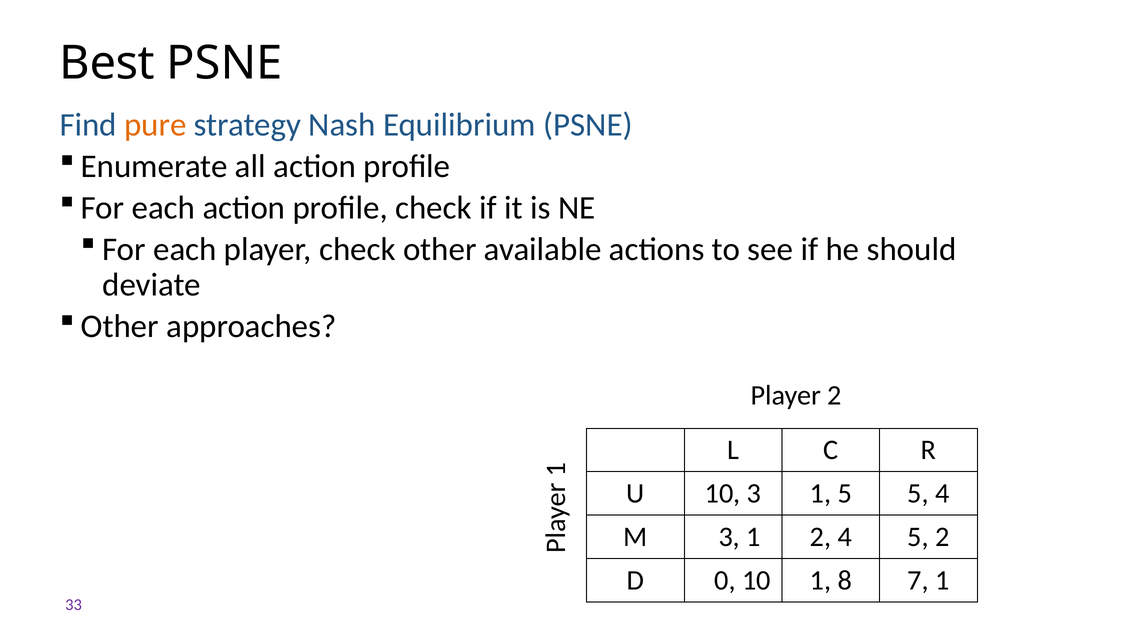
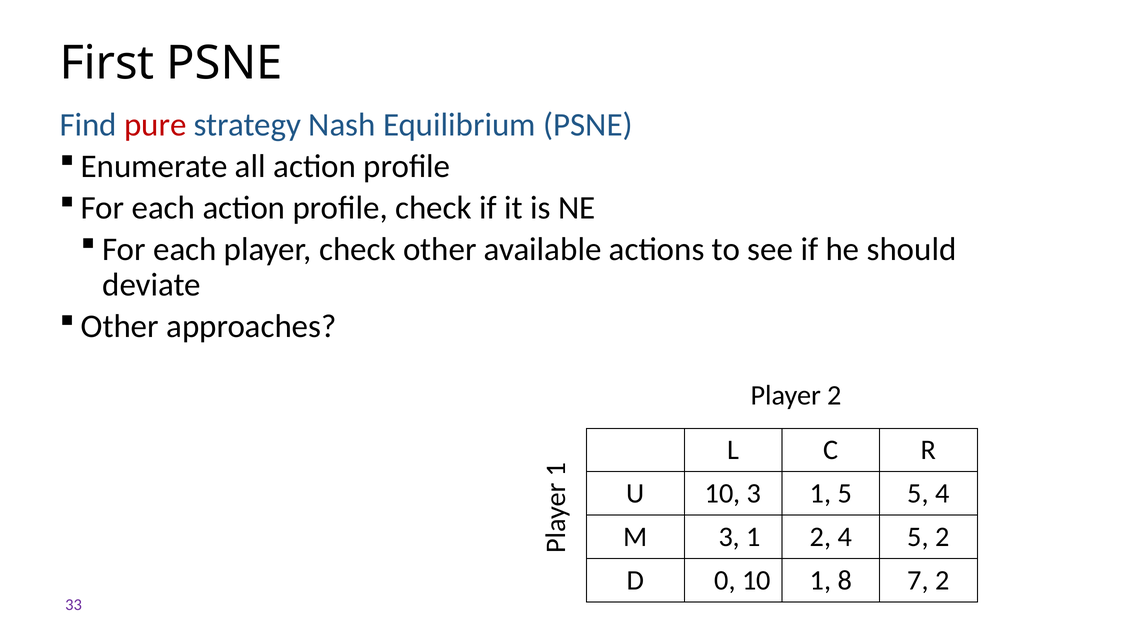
Best: Best -> First
pure colour: orange -> red
7 1: 1 -> 2
